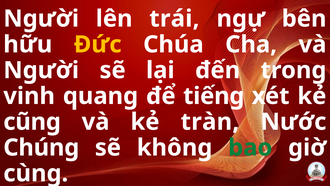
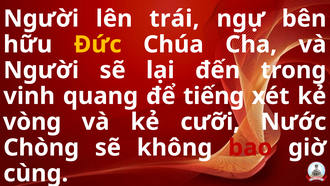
cũng: cũng -> vòng
tràn: tràn -> cưỡi
Chúng: Chúng -> Chòng
bao colour: green -> red
